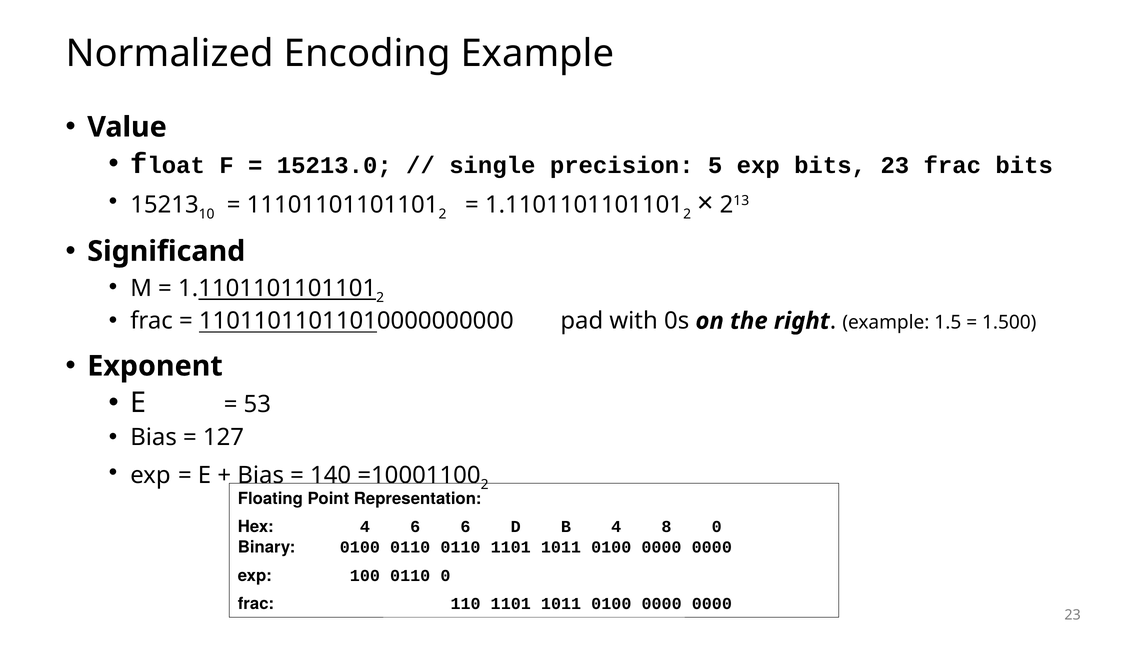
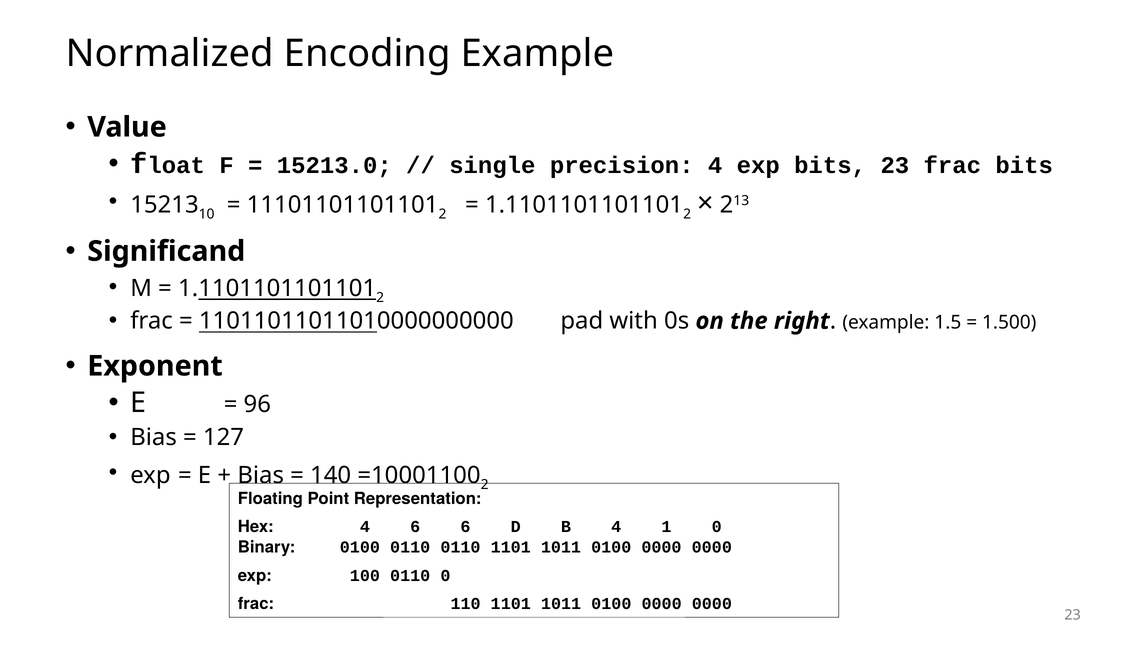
precision 5: 5 -> 4
53: 53 -> 96
8: 8 -> 1
